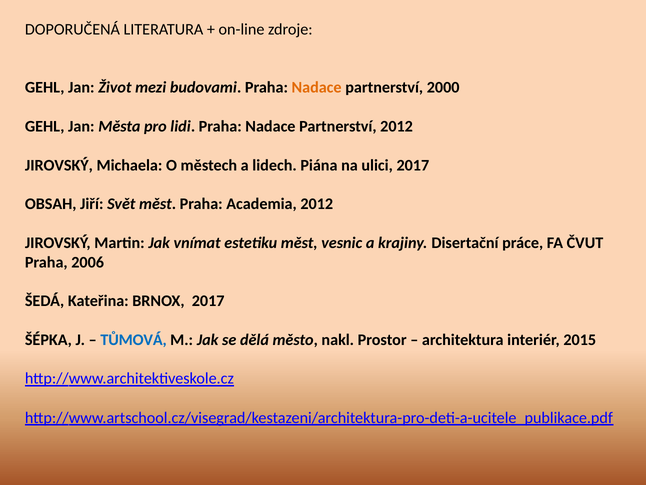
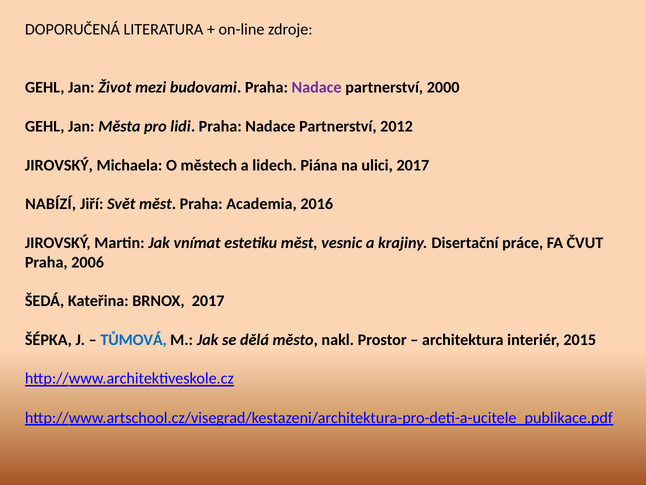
Nadace at (317, 87) colour: orange -> purple
OBSAH: OBSAH -> NABÍZÍ
Academia 2012: 2012 -> 2016
